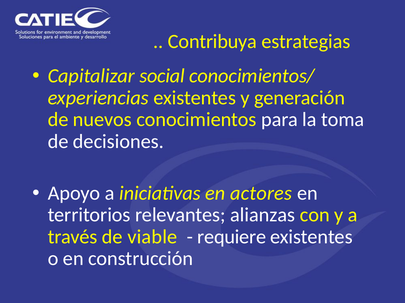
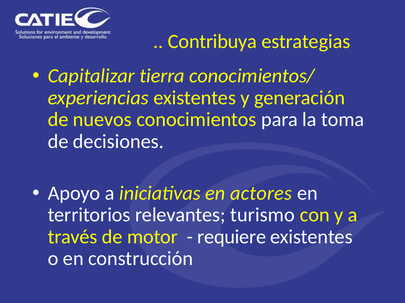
social: social -> tierra
alianzas: alianzas -> turismo
viable: viable -> motor
